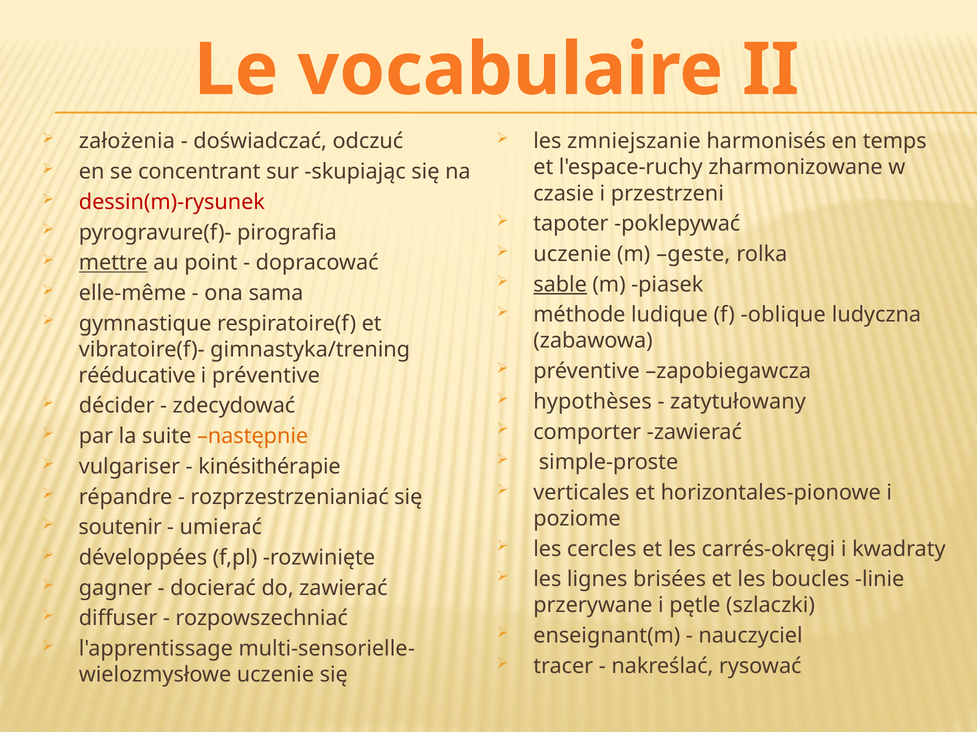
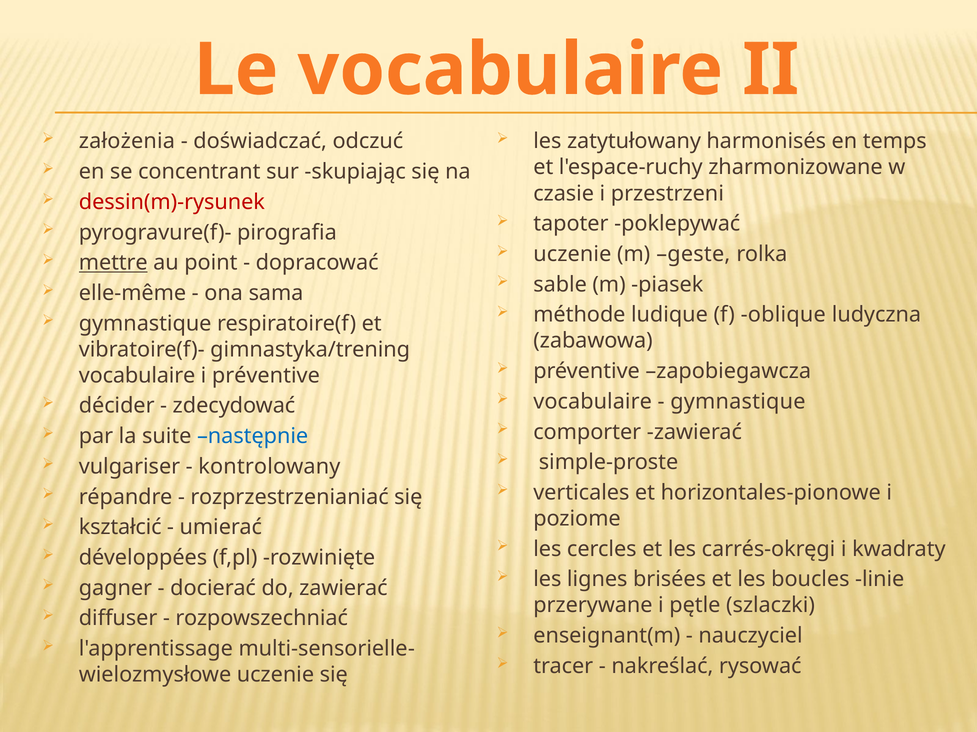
zmniejszanie: zmniejszanie -> zatytułowany
sable underline: present -> none
rééducative at (137, 376): rééducative -> vocabulaire
hypothèses at (593, 402): hypothèses -> vocabulaire
zatytułowany at (738, 402): zatytułowany -> gymnastique
następnie colour: orange -> blue
kinésithérapie: kinésithérapie -> kontrolowany
soutenir: soutenir -> kształcić
